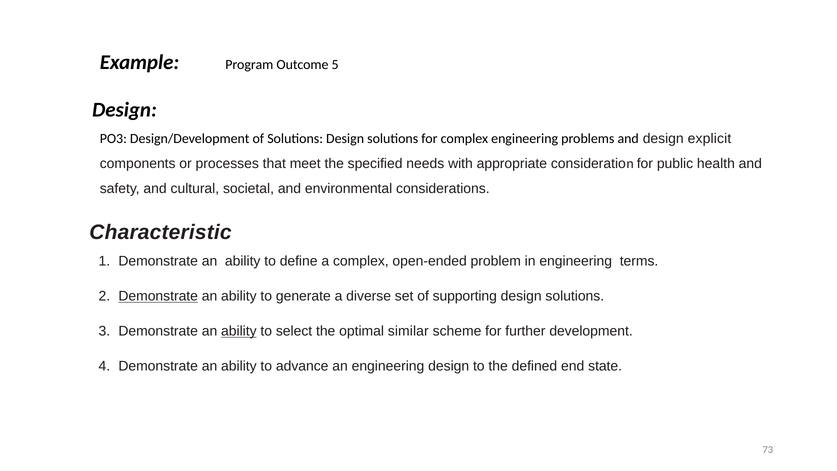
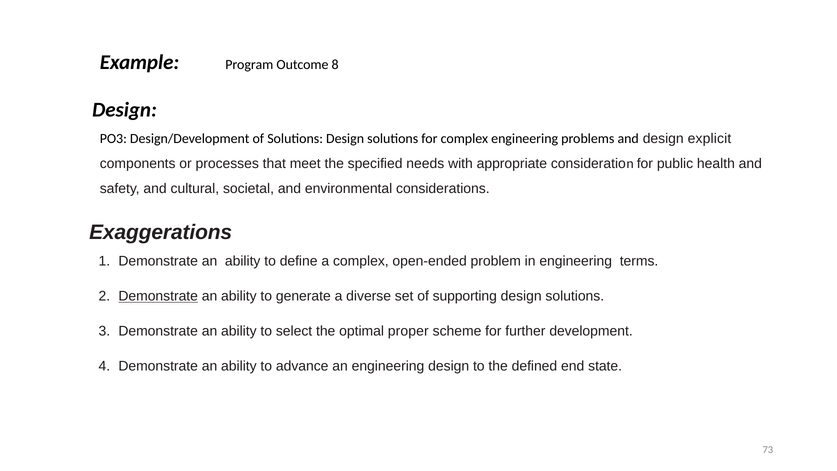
5: 5 -> 8
Characteristic: Characteristic -> Exaggerations
ability at (239, 331) underline: present -> none
similar: similar -> proper
